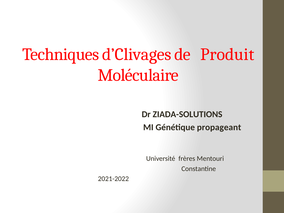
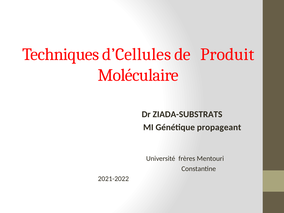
d’Clivages: d’Clivages -> d’Cellules
ZIADA-SOLUTIONS: ZIADA-SOLUTIONS -> ZIADA-SUBSTRATS
